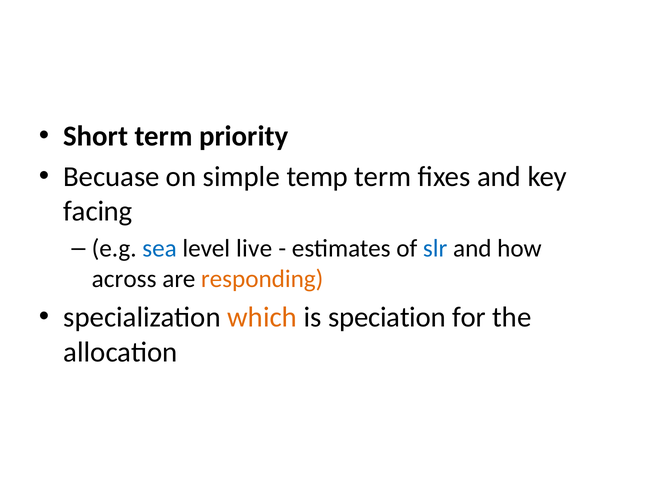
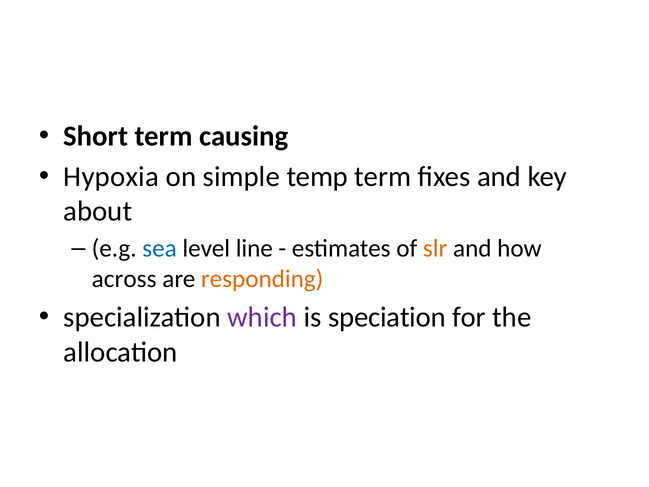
priority: priority -> causing
Becuase: Becuase -> Hypoxia
facing: facing -> about
live: live -> line
slr colour: blue -> orange
which colour: orange -> purple
